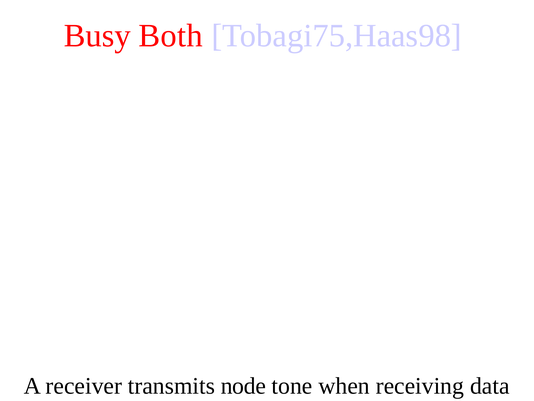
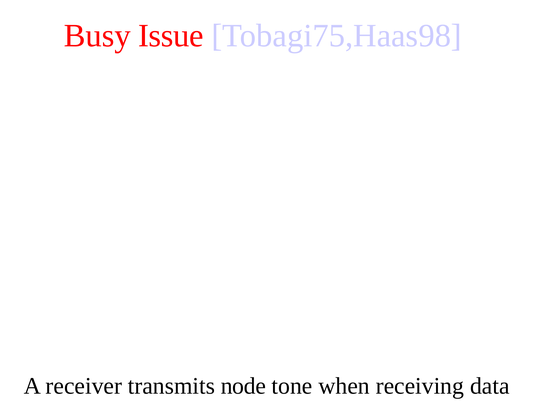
Both: Both -> Issue
